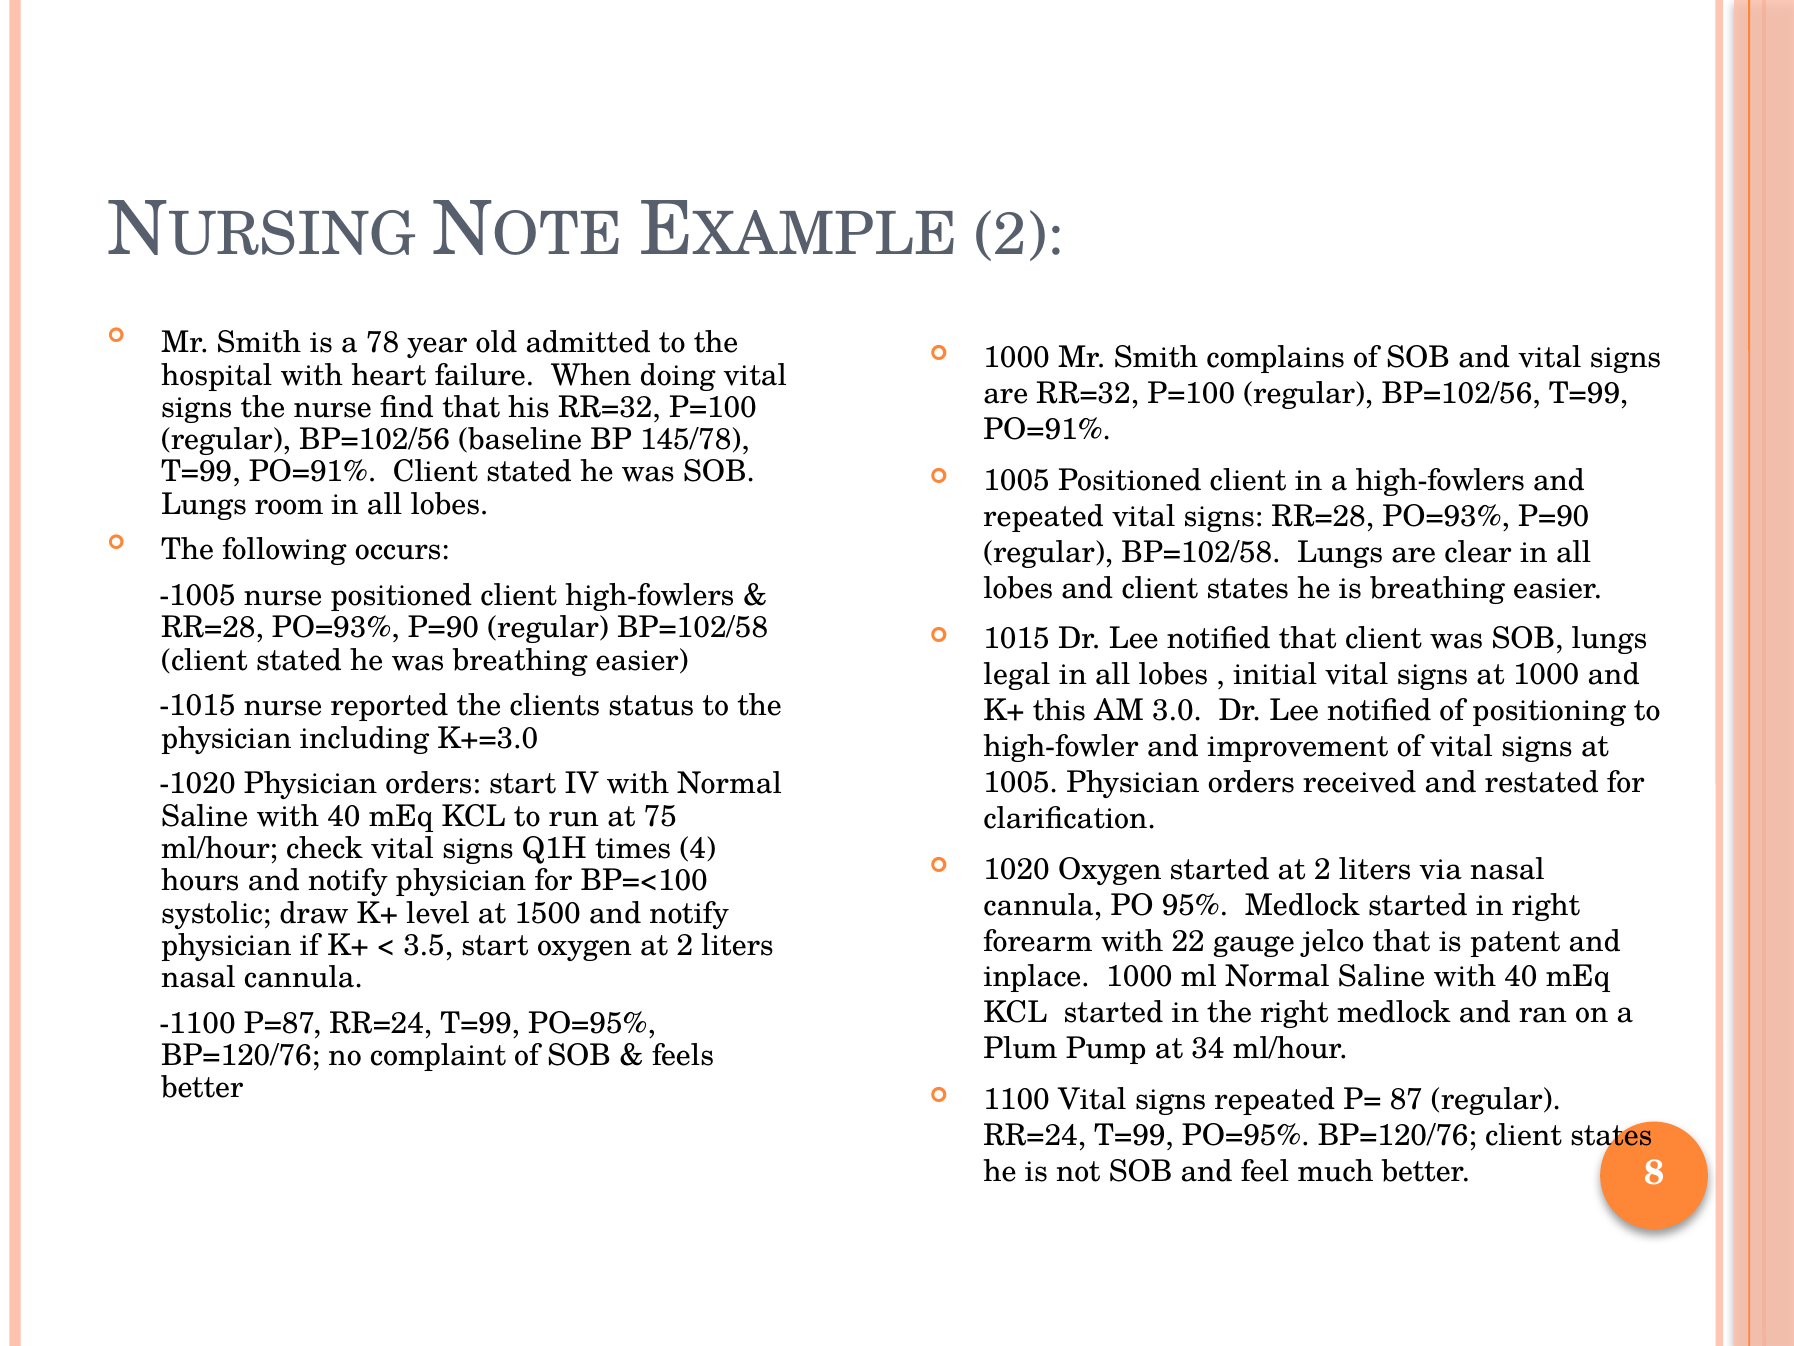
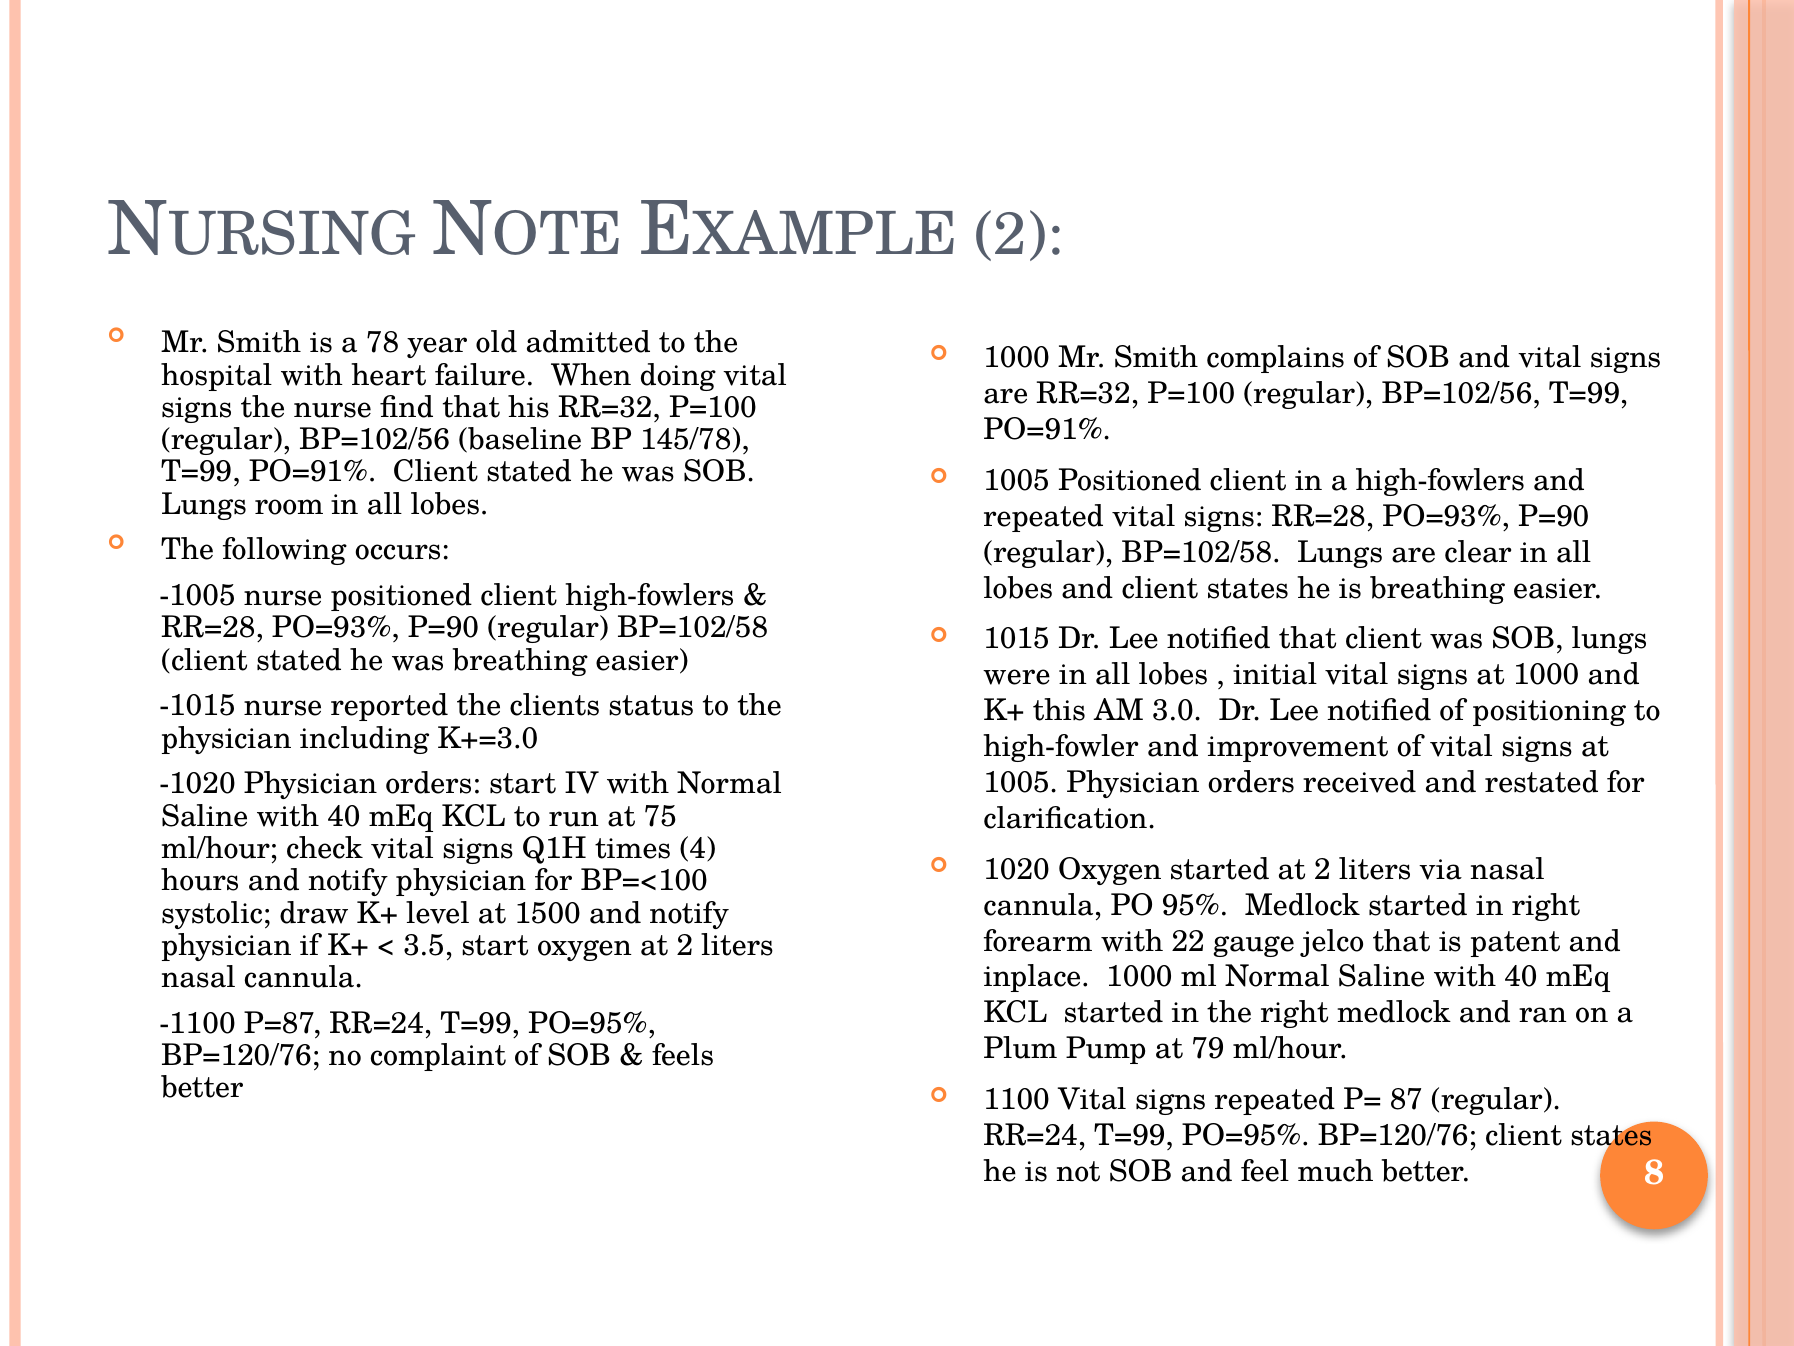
legal: legal -> were
34: 34 -> 79
